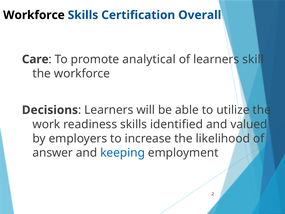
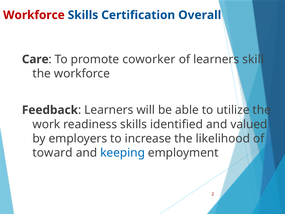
Workforce at (34, 15) colour: black -> red
analytical: analytical -> coworker
Decisions: Decisions -> Feedback
answer: answer -> toward
